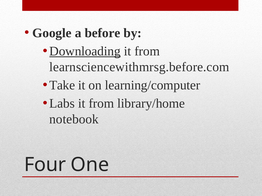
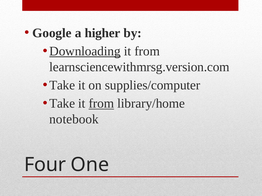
before: before -> higher
learnsciencewithmrsg.before.com: learnsciencewithmrsg.before.com -> learnsciencewithmrsg.version.com
learning/computer: learning/computer -> supplies/computer
Labs at (62, 104): Labs -> Take
from at (101, 104) underline: none -> present
